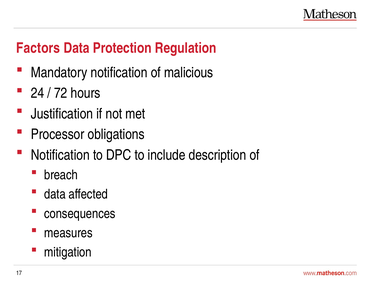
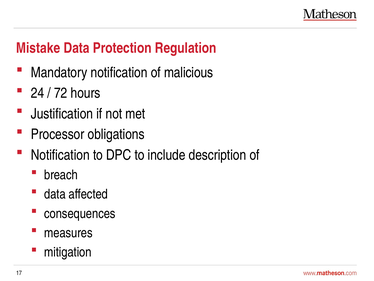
Factors: Factors -> Mistake
